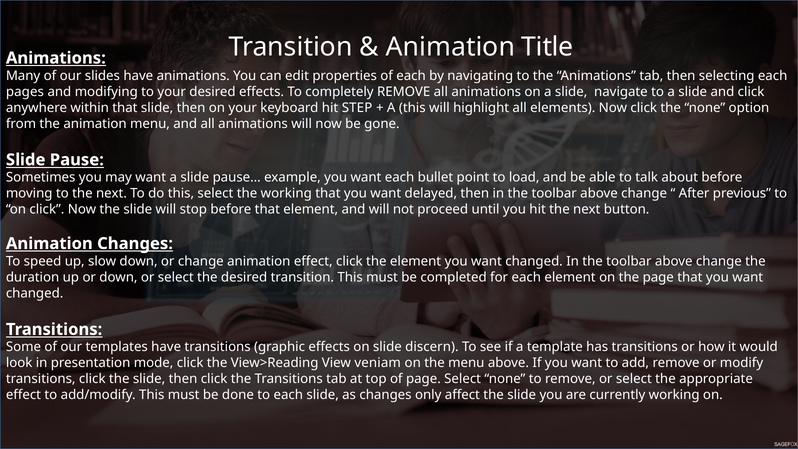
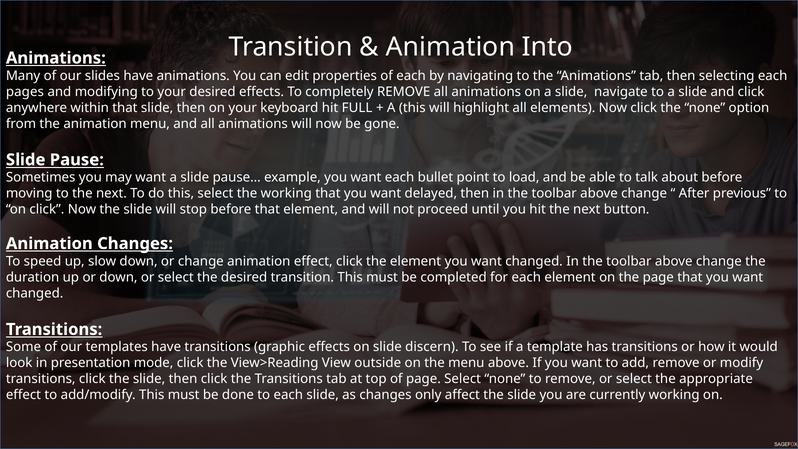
Title: Title -> Into
STEP: STEP -> FULL
veniam: veniam -> outside
